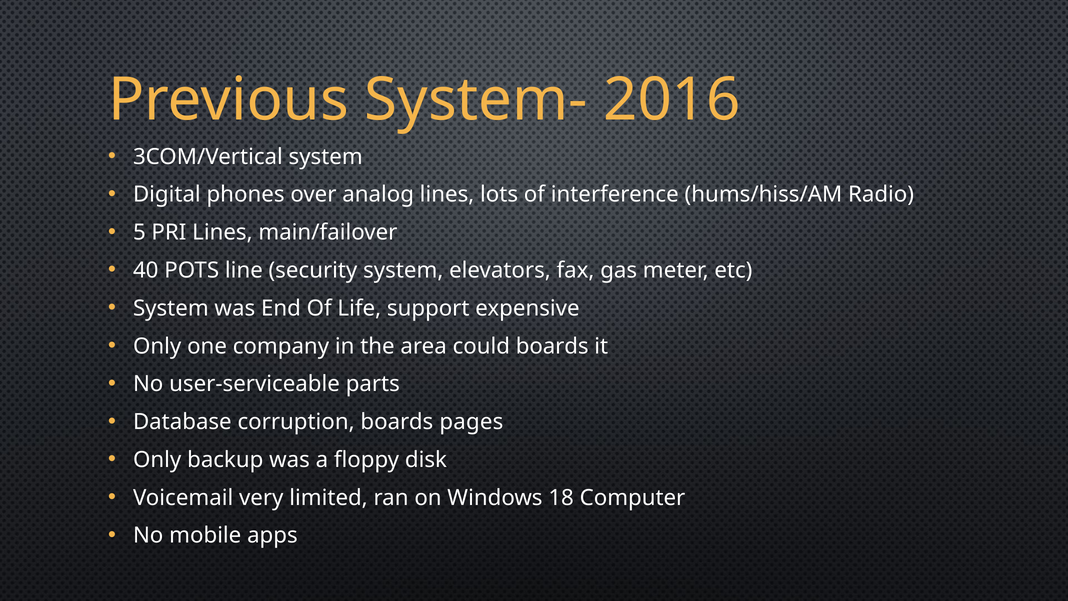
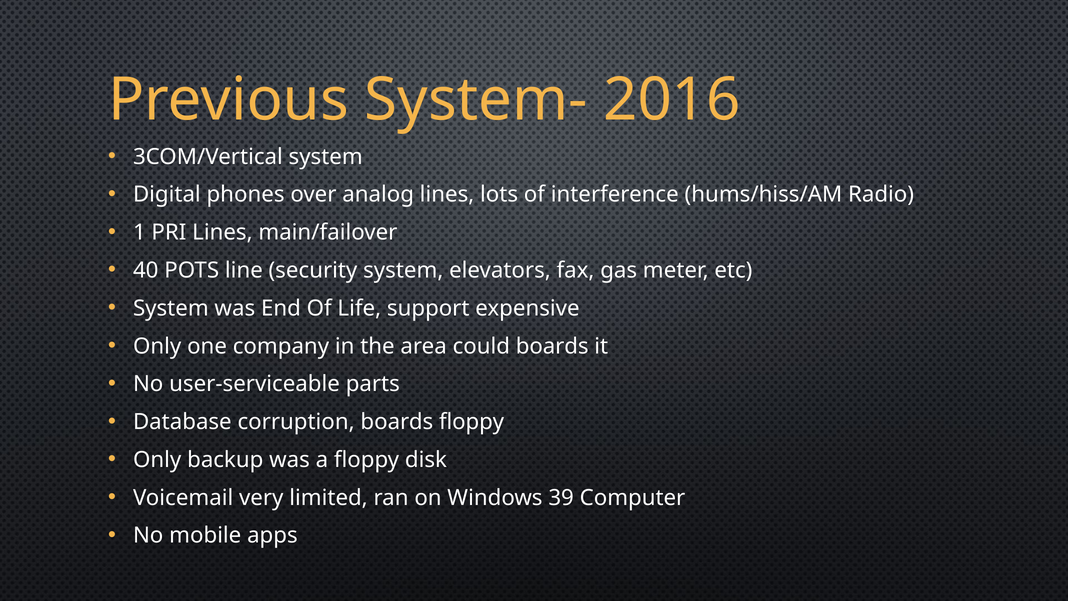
5: 5 -> 1
boards pages: pages -> floppy
18: 18 -> 39
